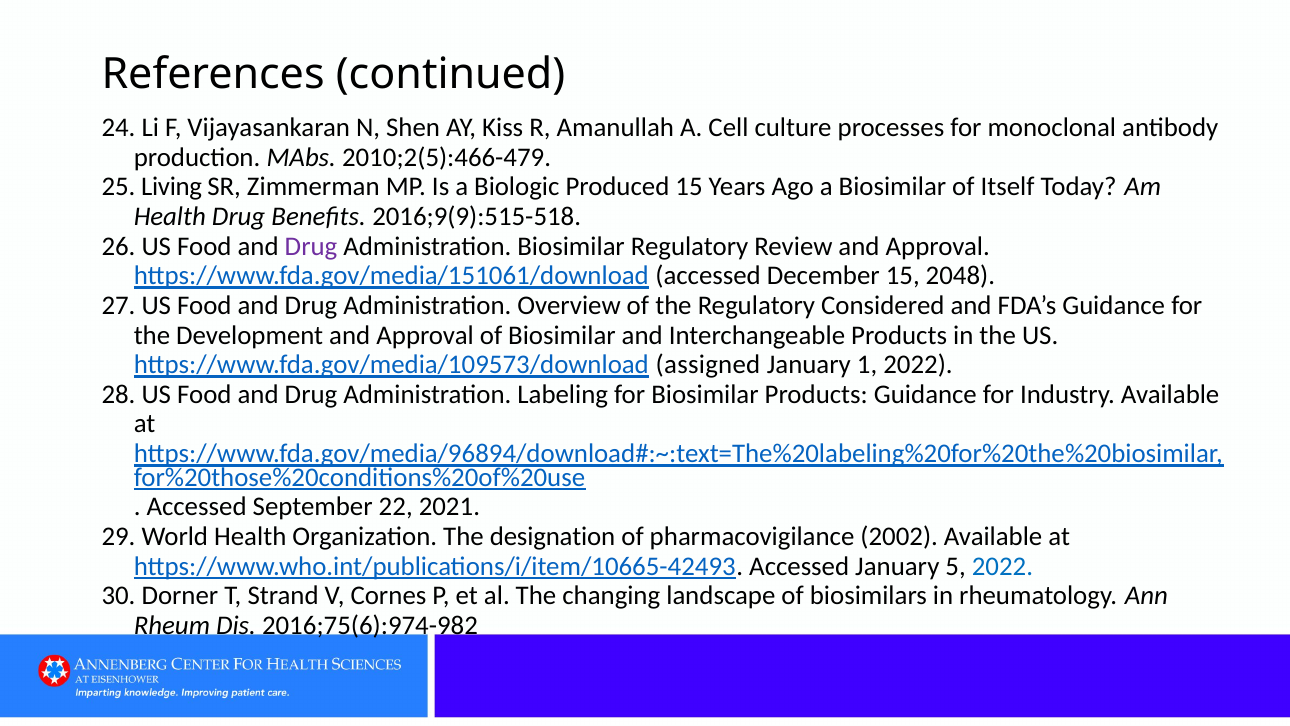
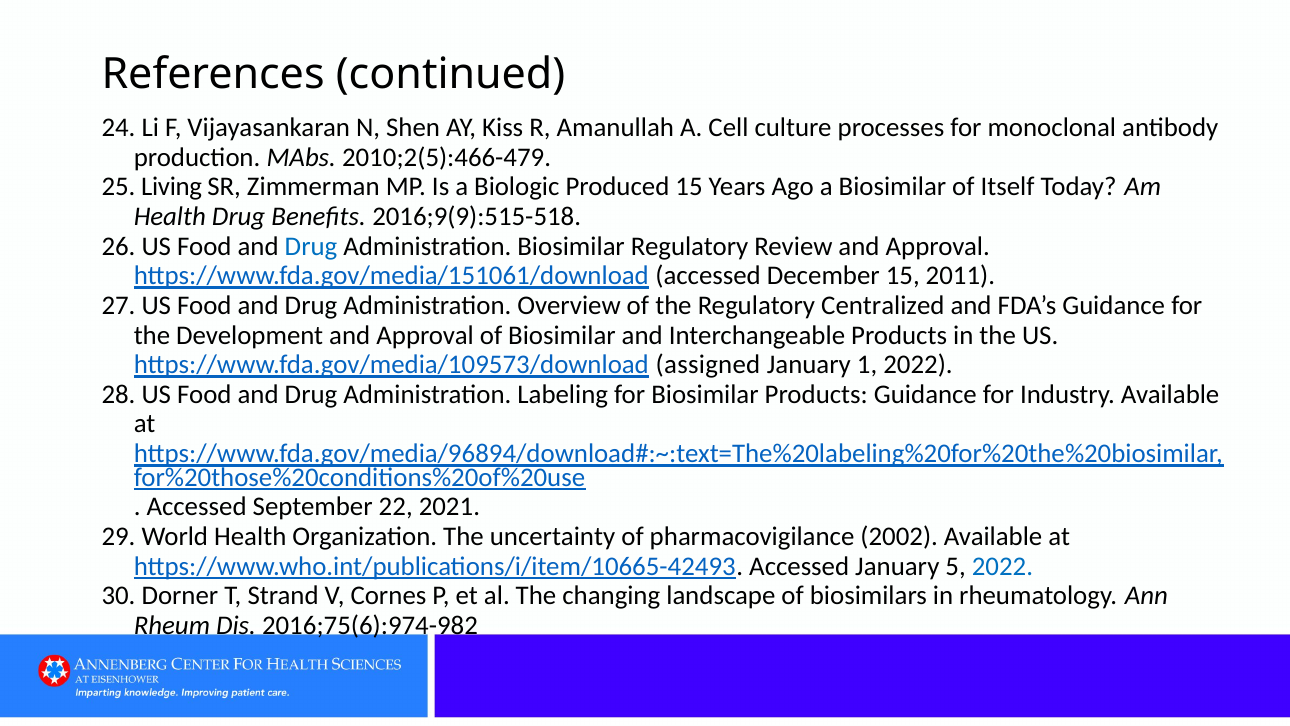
Drug at (311, 246) colour: purple -> blue
2048: 2048 -> 2011
Considered: Considered -> Centralized
designation: designation -> uncertainty
